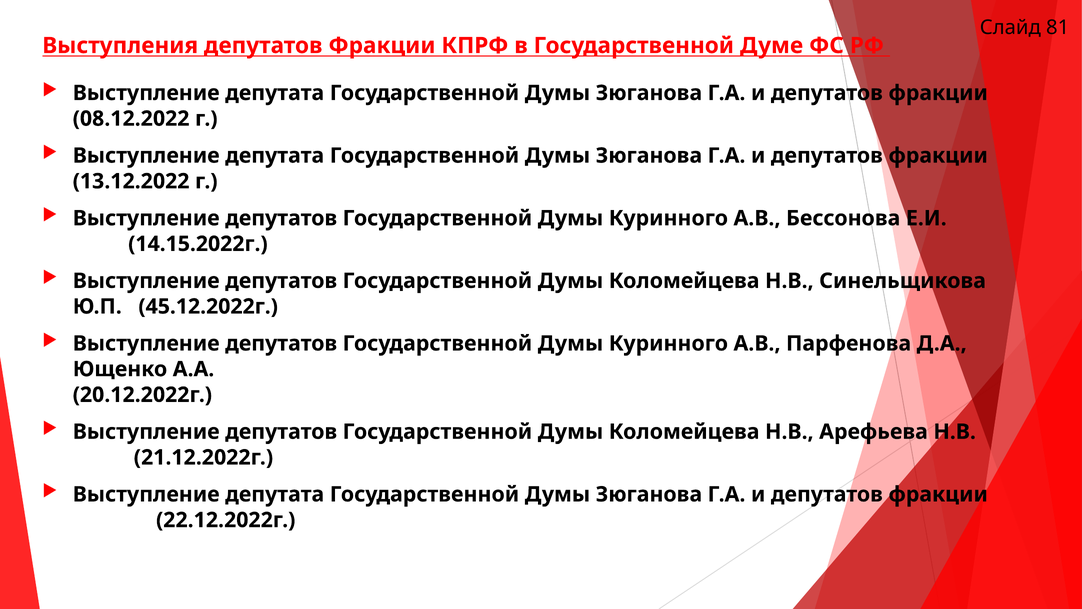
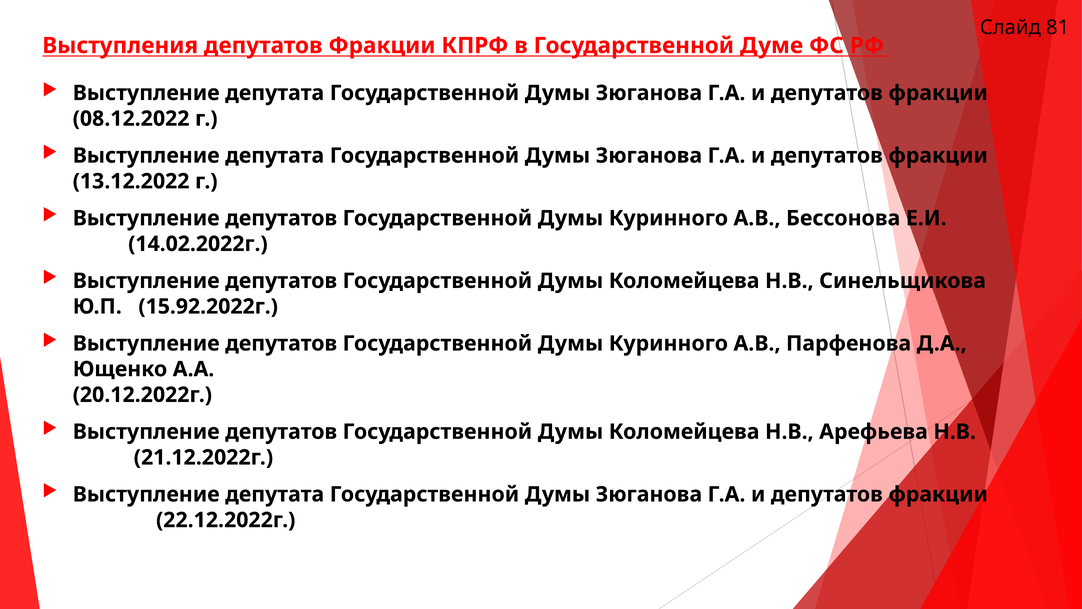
14.15.2022г: 14.15.2022г -> 14.02.2022г
45.12.2022г: 45.12.2022г -> 15.92.2022г
